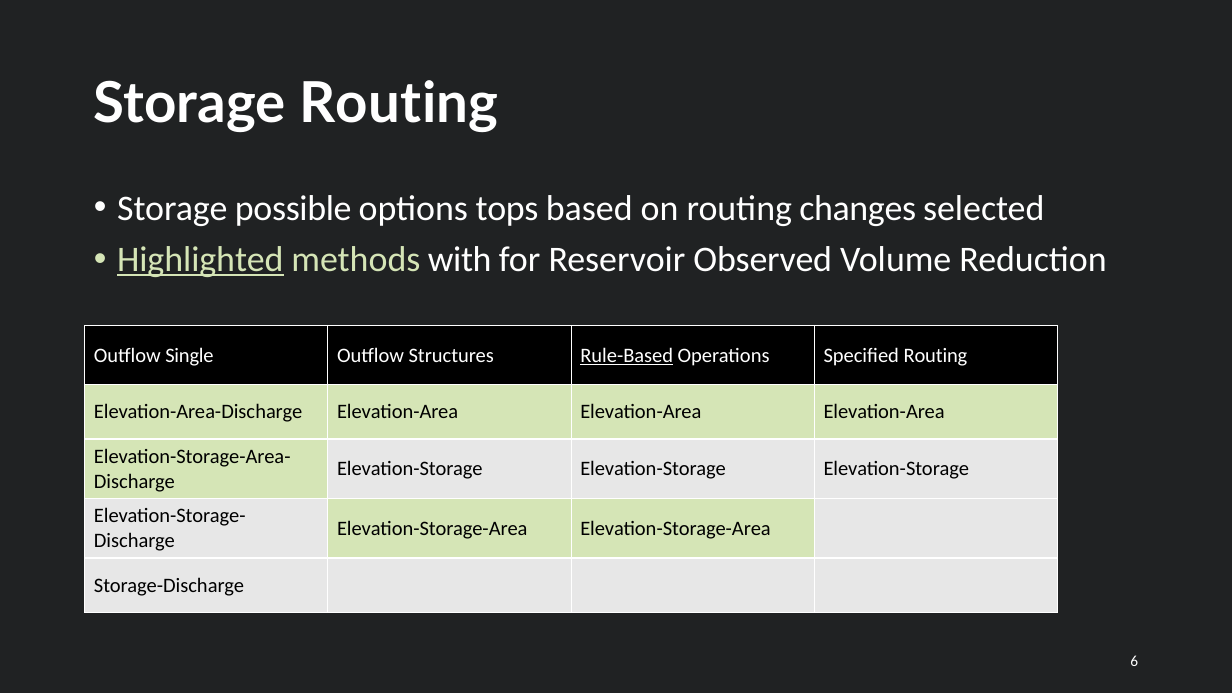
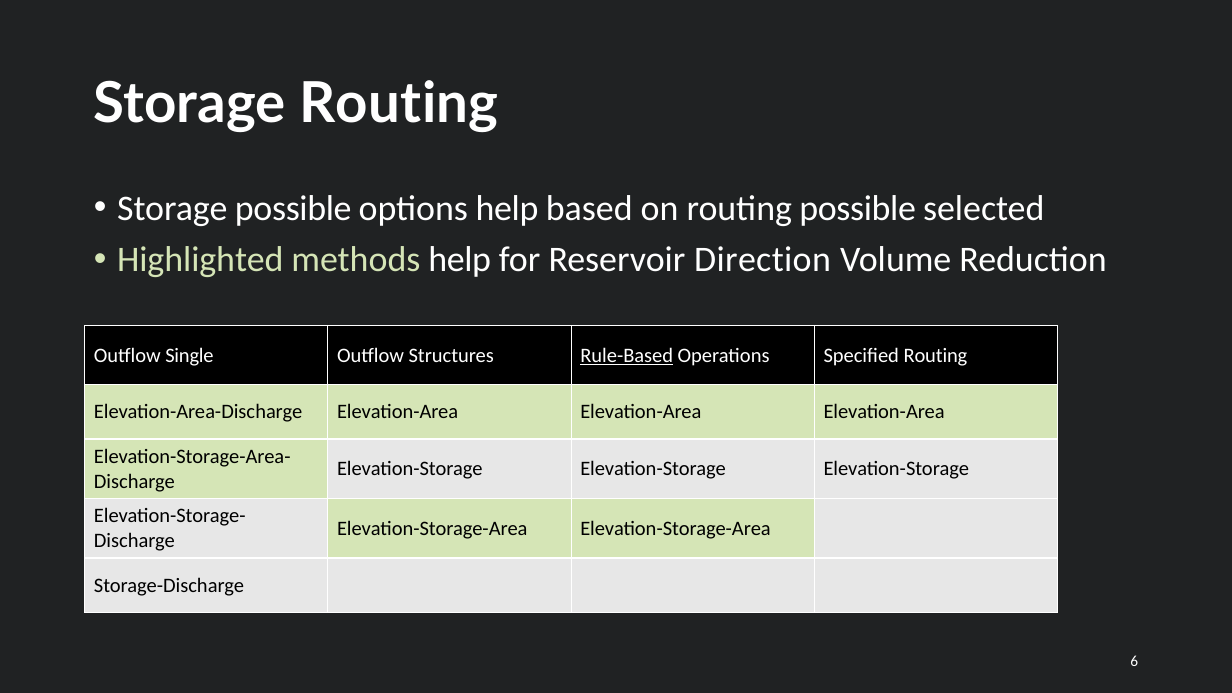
options tops: tops -> help
routing changes: changes -> possible
Highlighted underline: present -> none
methods with: with -> help
Observed: Observed -> Direction
